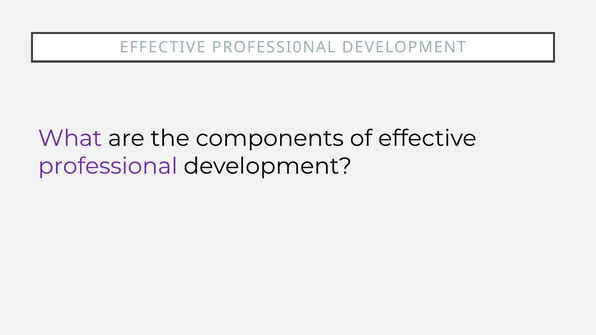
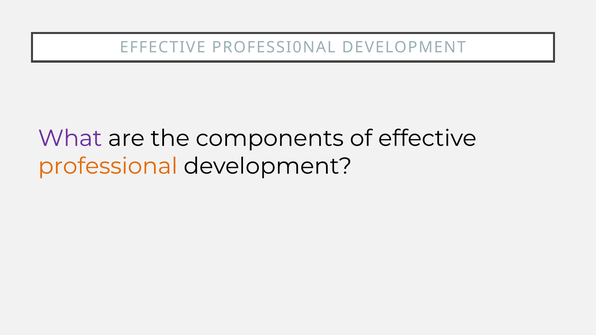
professional colour: purple -> orange
